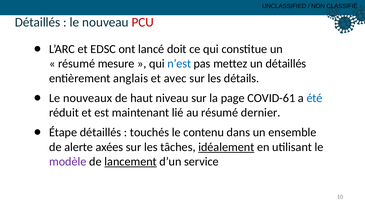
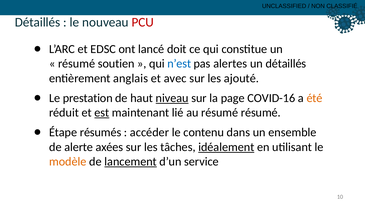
mesure: mesure -> soutien
mettez: mettez -> alertes
détails: détails -> ajouté
nouveaux: nouveaux -> prestation
niveau underline: none -> present
COVID-61: COVID-61 -> COVID-16
été colour: blue -> orange
est underline: none -> present
résumé dernier: dernier -> résumé
Étape détaillés: détaillés -> résumés
touchés: touchés -> accéder
modèle colour: purple -> orange
